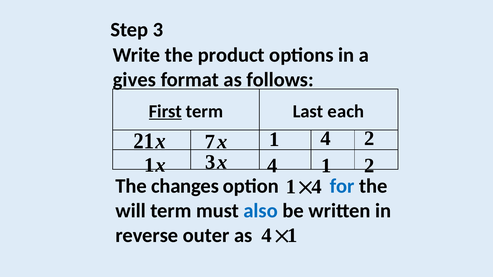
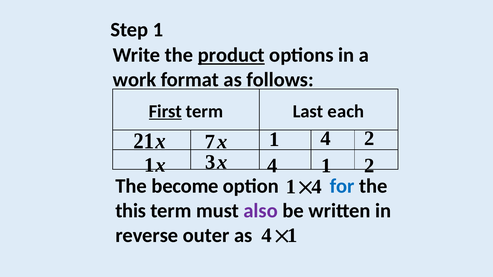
Step 3: 3 -> 1
product underline: none -> present
gives: gives -> work
changes: changes -> become
will: will -> this
also colour: blue -> purple
